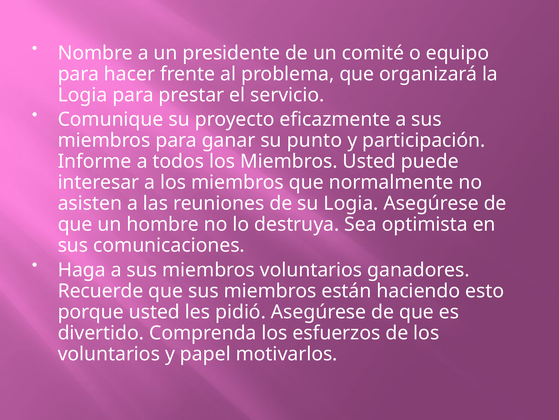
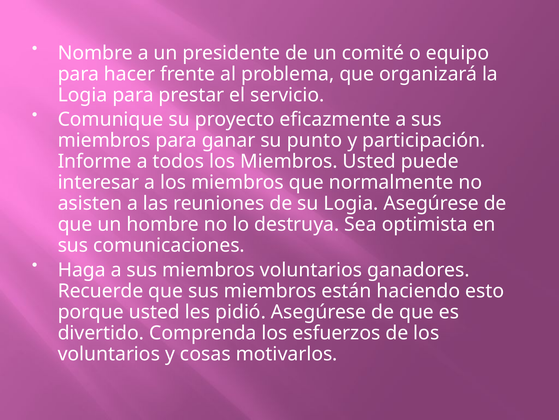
papel: papel -> cosas
